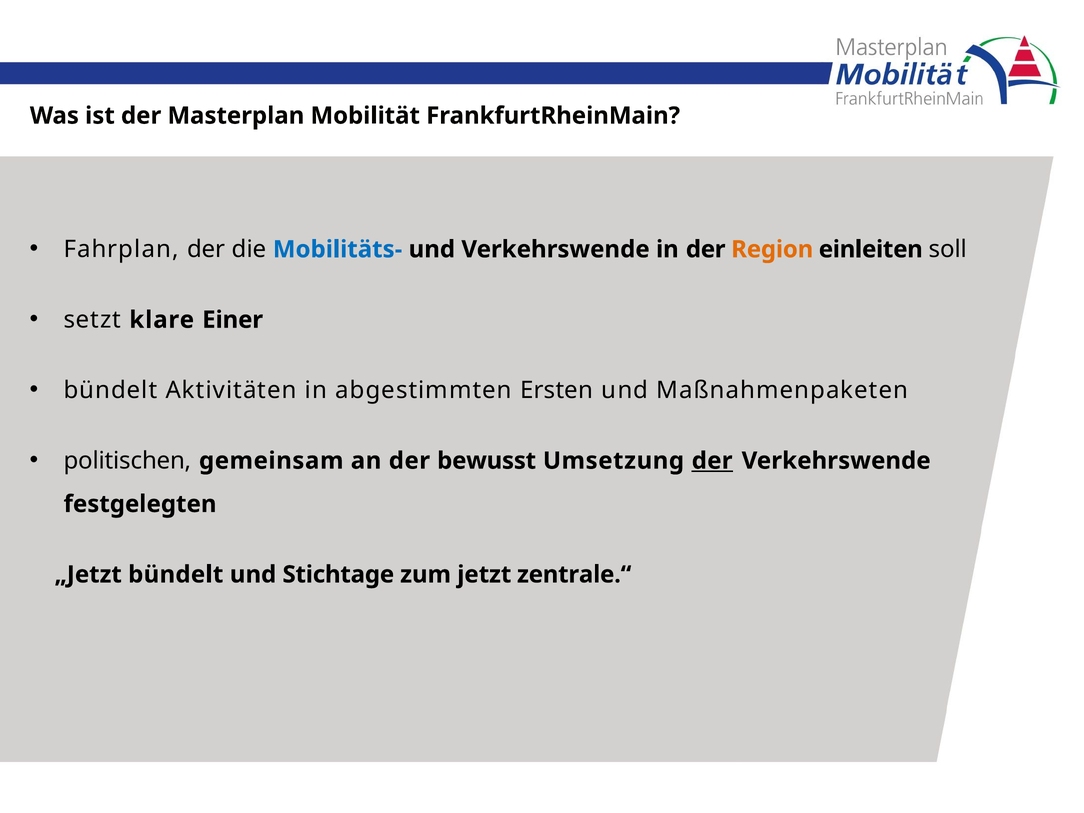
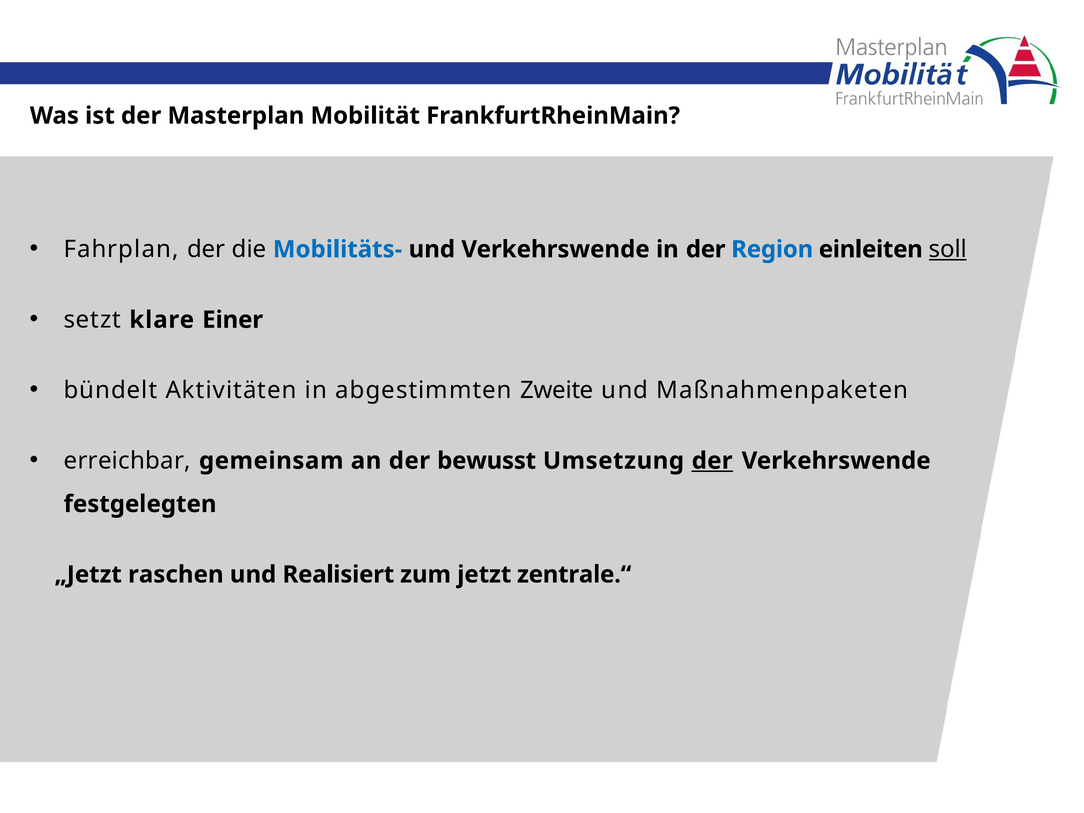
Region colour: orange -> blue
soll underline: none -> present
Ersten: Ersten -> Zweite
politischen: politischen -> erreichbar
„Jetzt bündelt: bündelt -> raschen
Stichtage: Stichtage -> Realisiert
